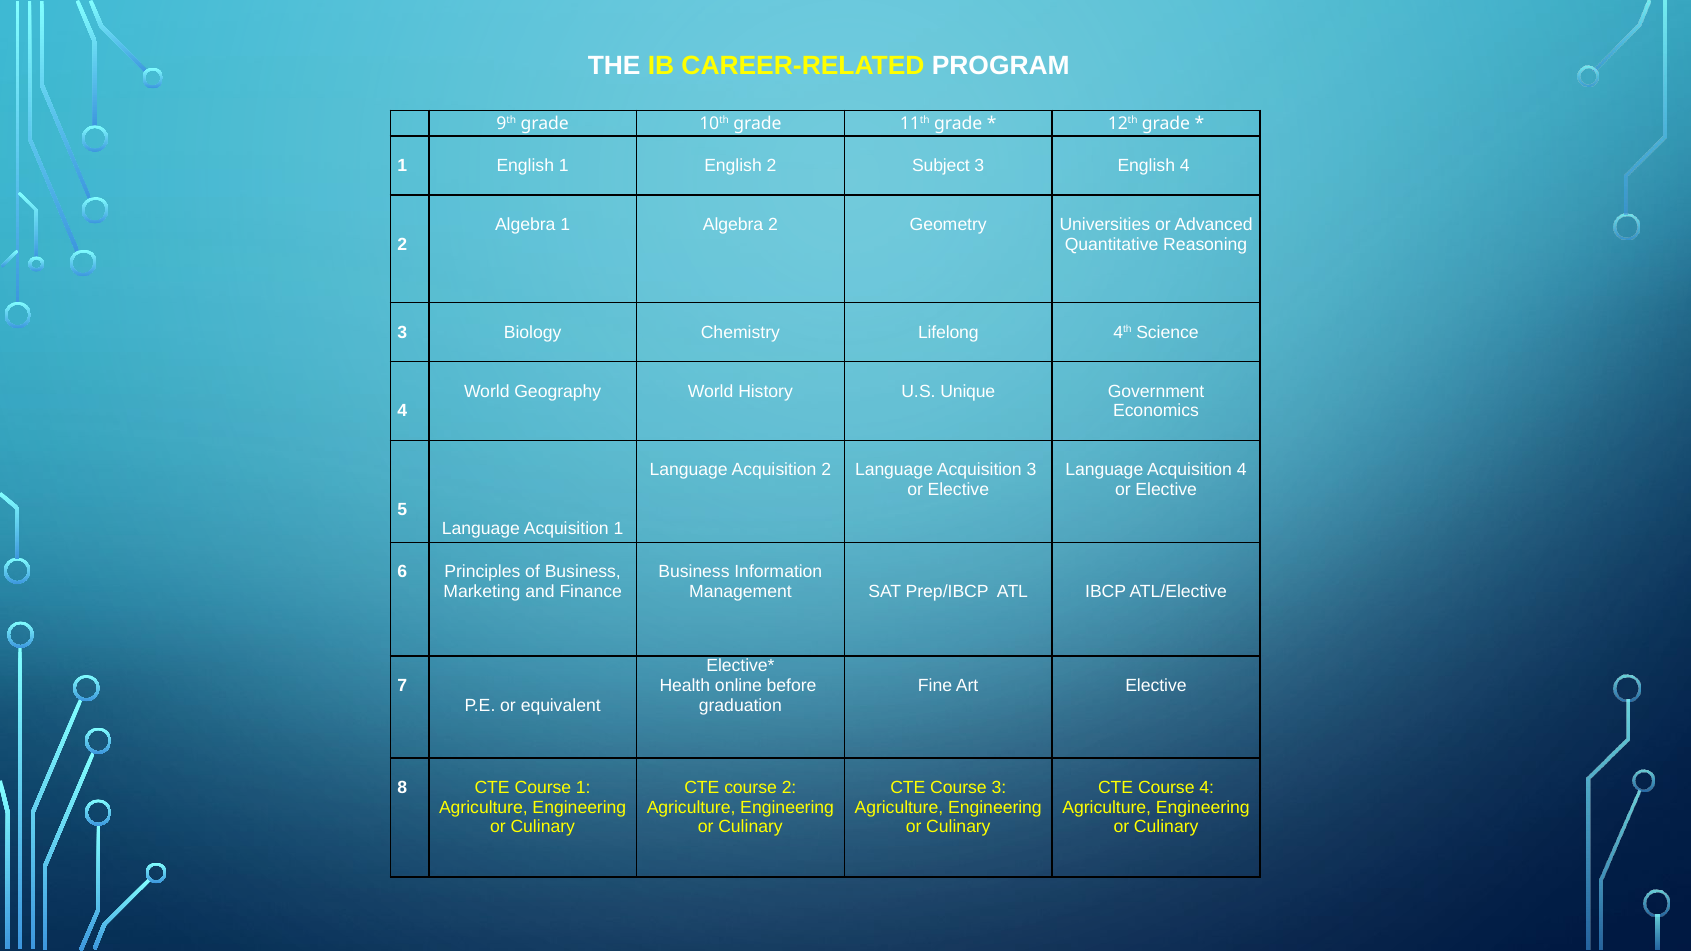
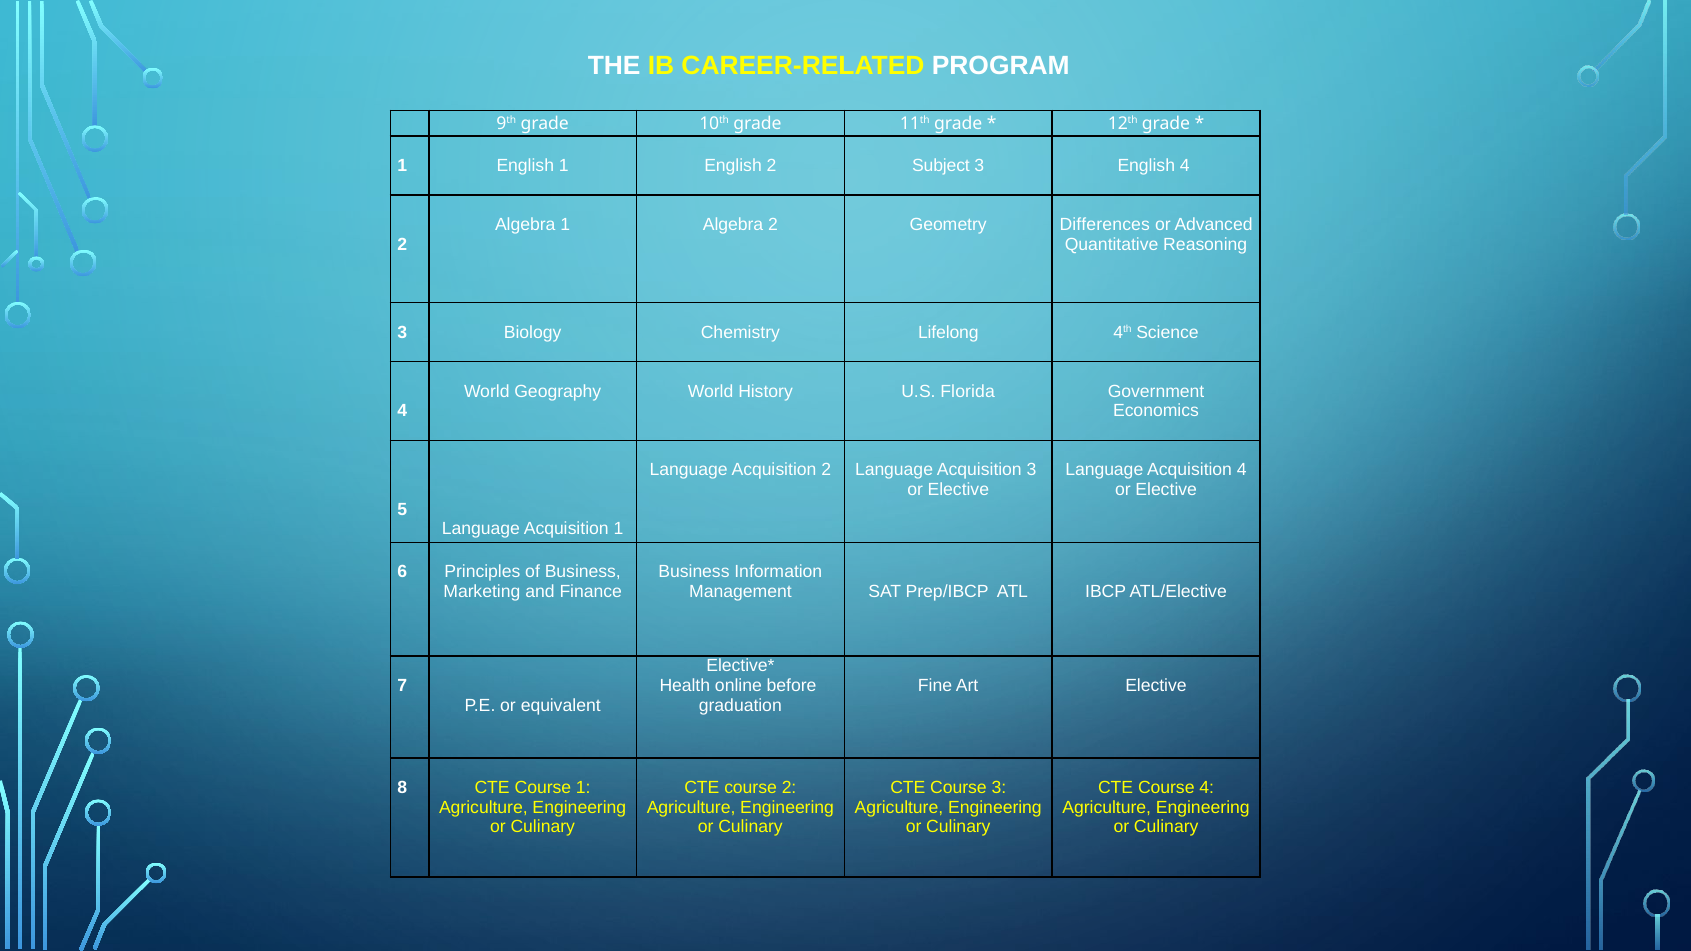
Universities: Universities -> Differences
Unique: Unique -> Florida
